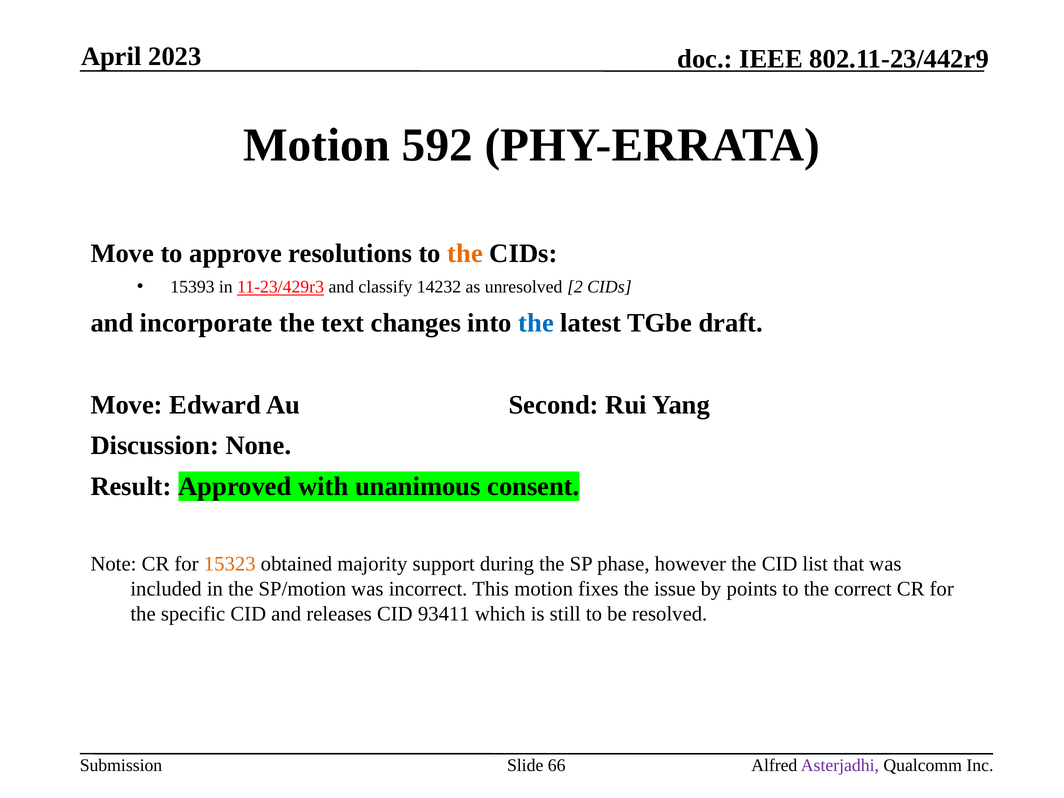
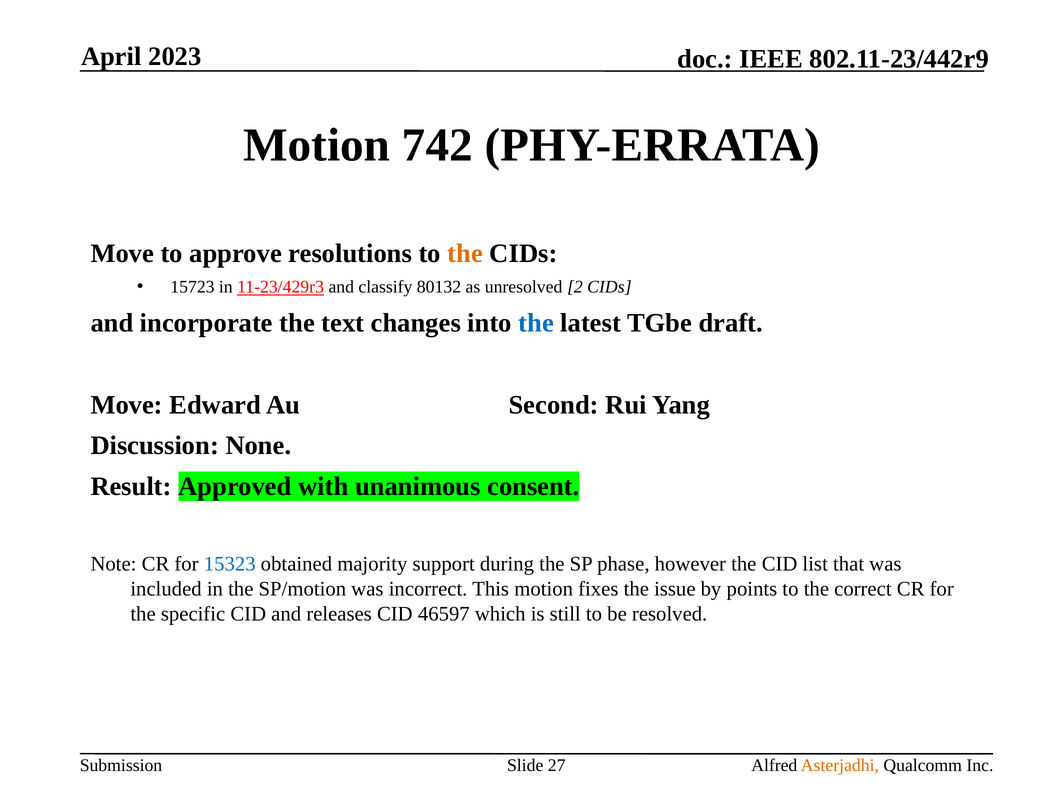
592: 592 -> 742
15393: 15393 -> 15723
14232: 14232 -> 80132
15323 colour: orange -> blue
93411: 93411 -> 46597
66: 66 -> 27
Asterjadhi colour: purple -> orange
